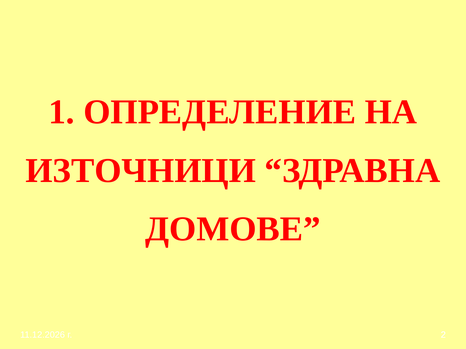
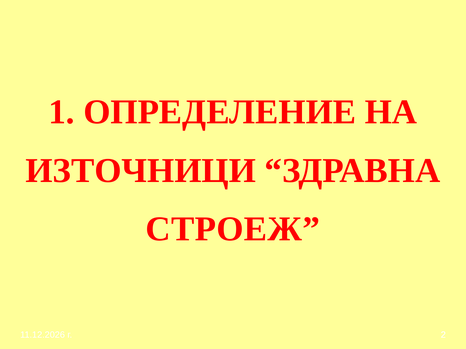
ДОМОВЕ: ДОМОВЕ -> СТРОЕЖ
